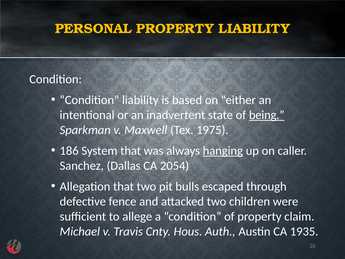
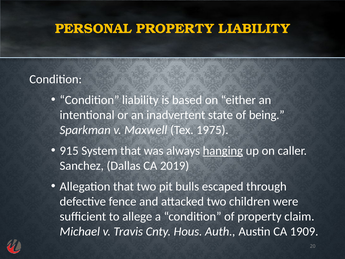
being underline: present -> none
186: 186 -> 915
2054: 2054 -> 2019
1935: 1935 -> 1909
